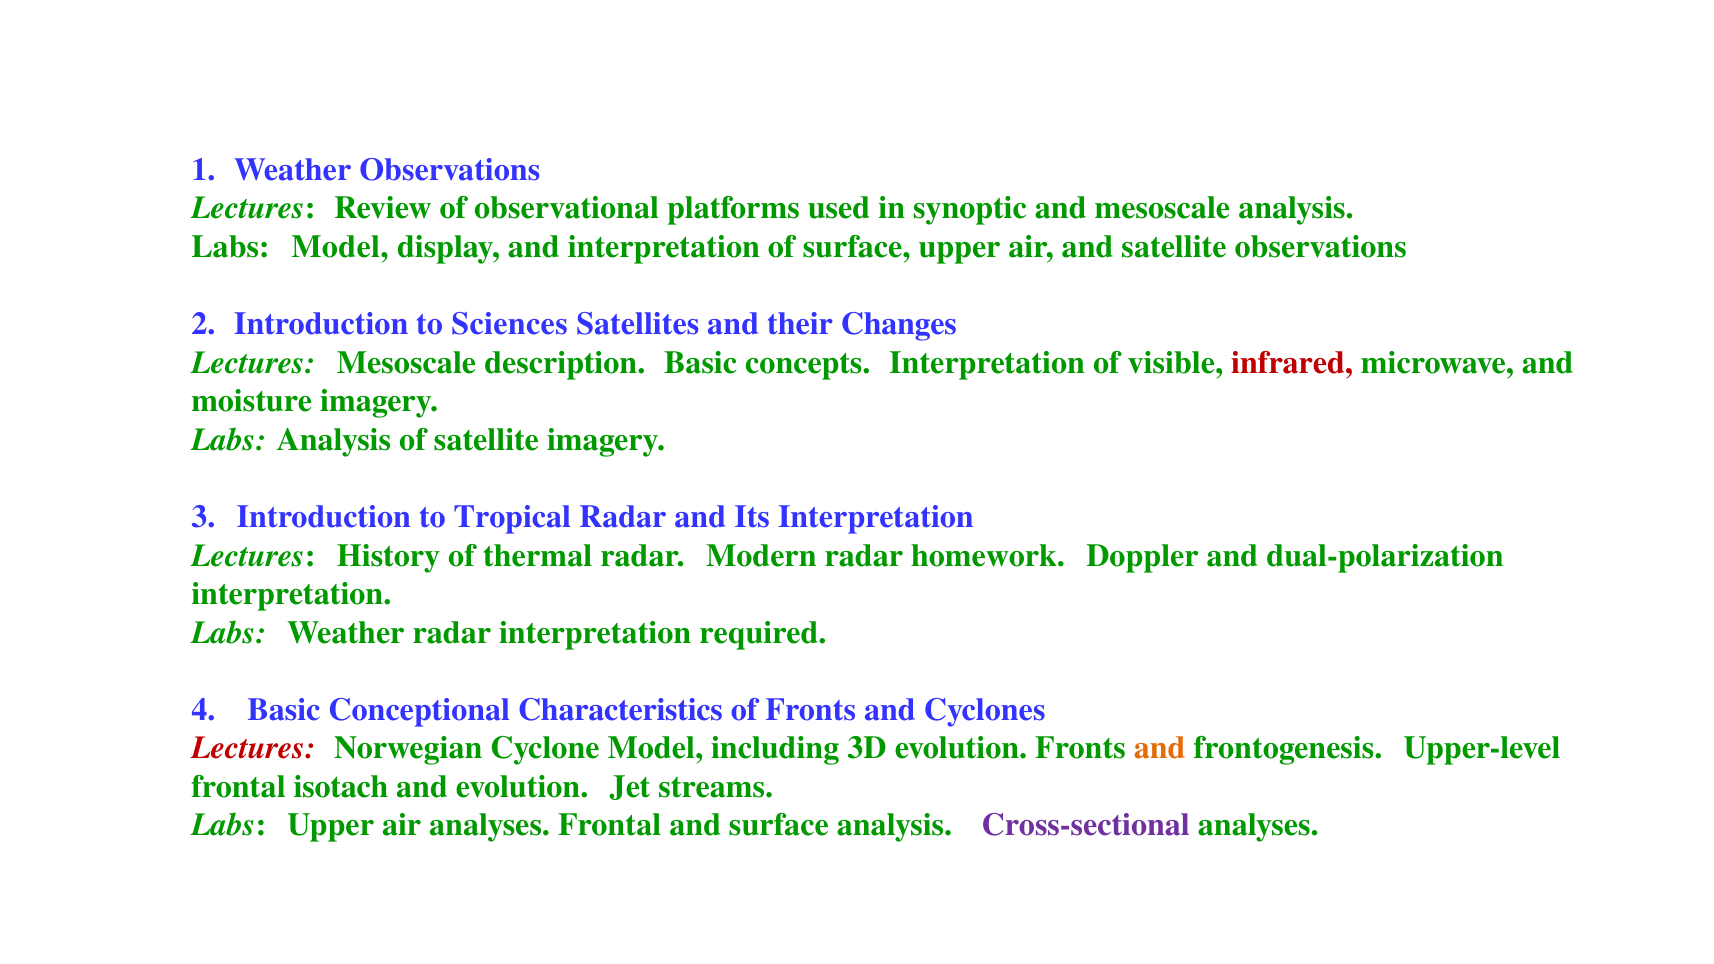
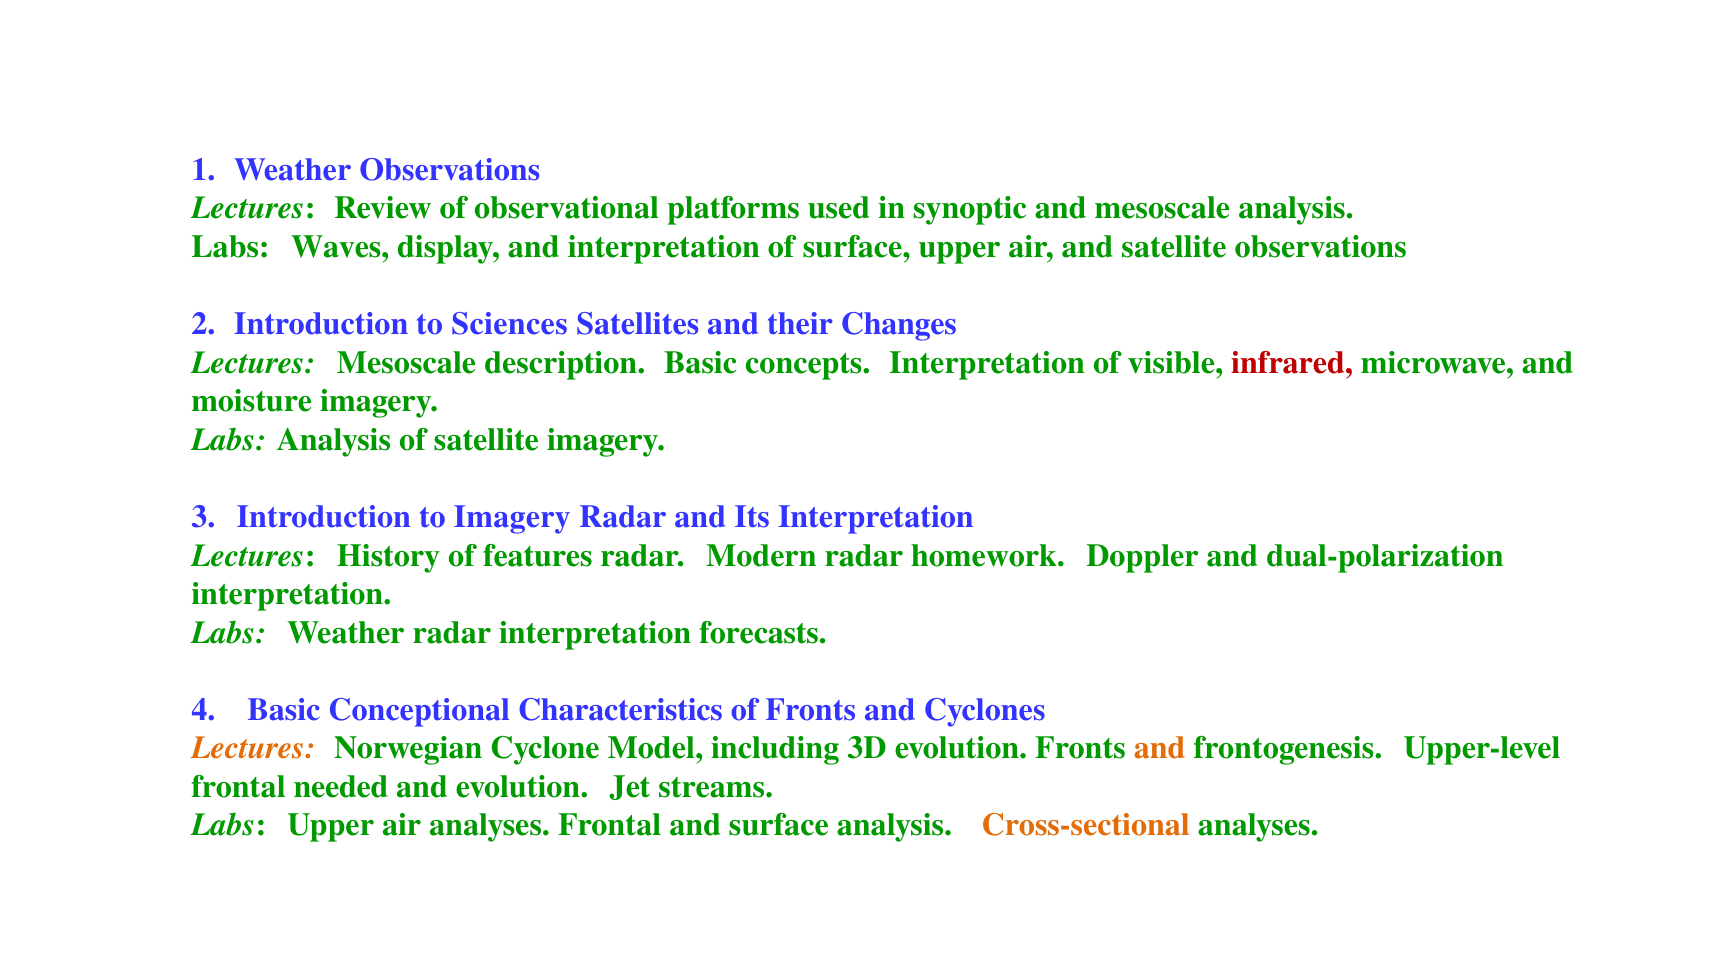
Labs Model: Model -> Waves
to Tropical: Tropical -> Imagery
thermal: thermal -> features
required: required -> forecasts
Lectures at (253, 748) colour: red -> orange
isotach: isotach -> needed
Cross-sectional colour: purple -> orange
